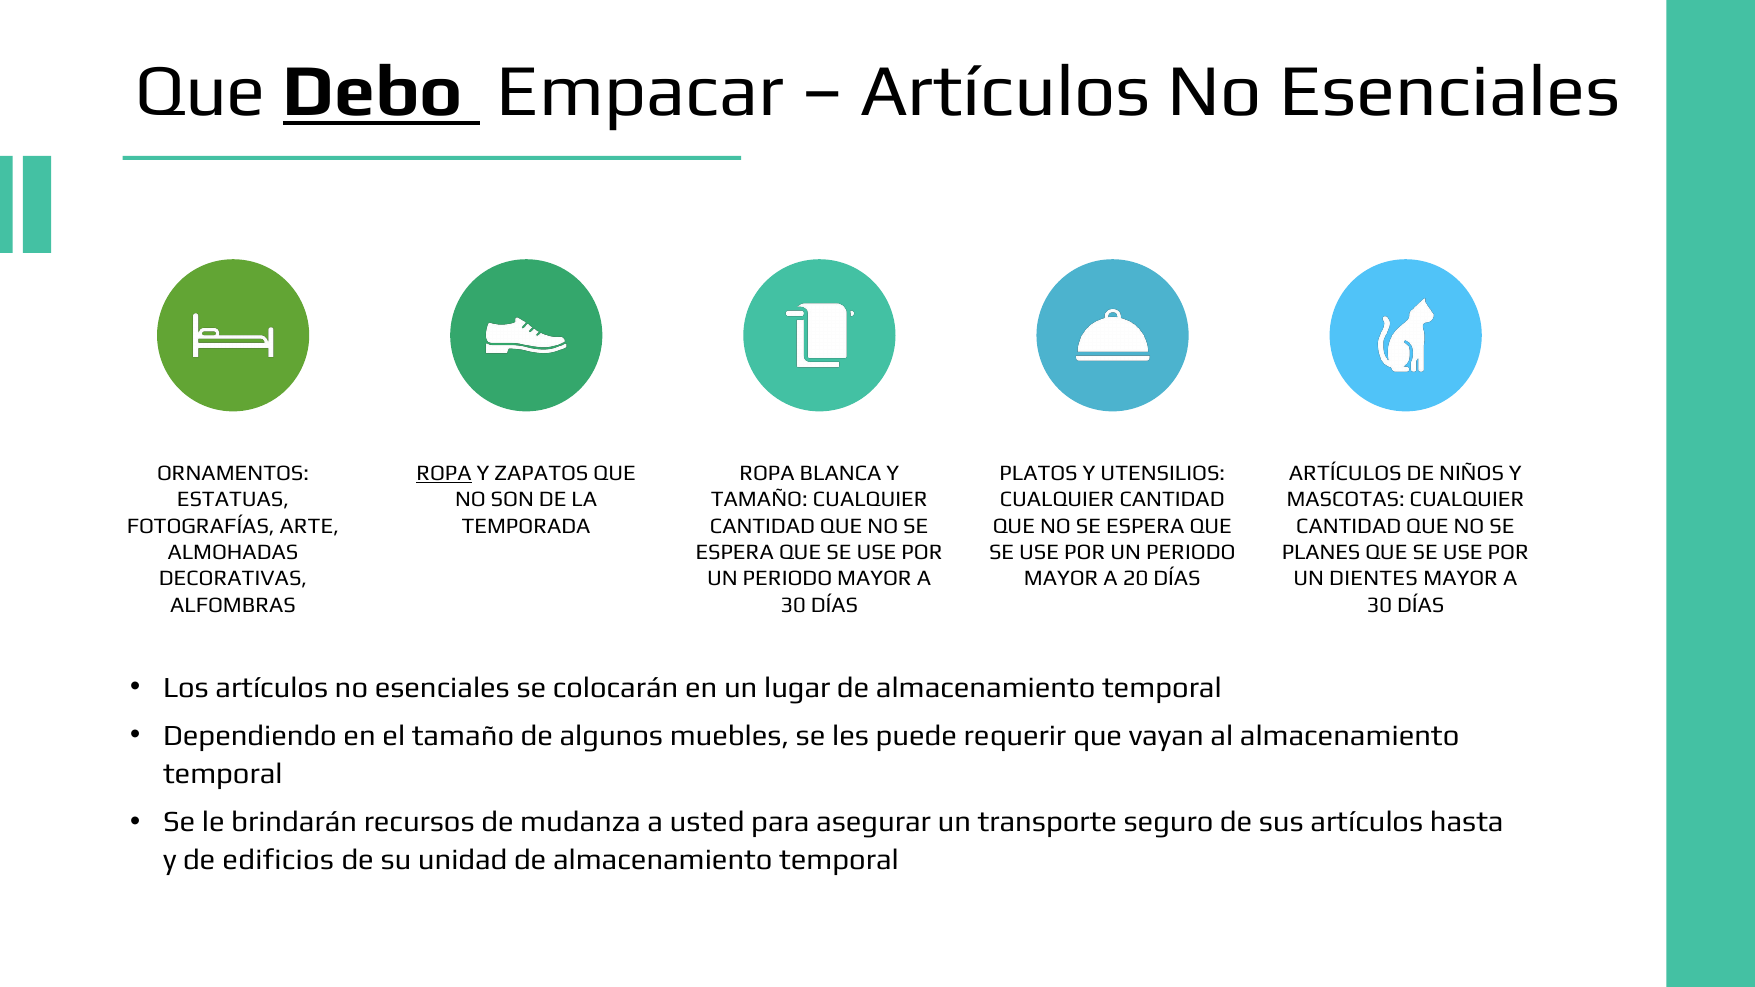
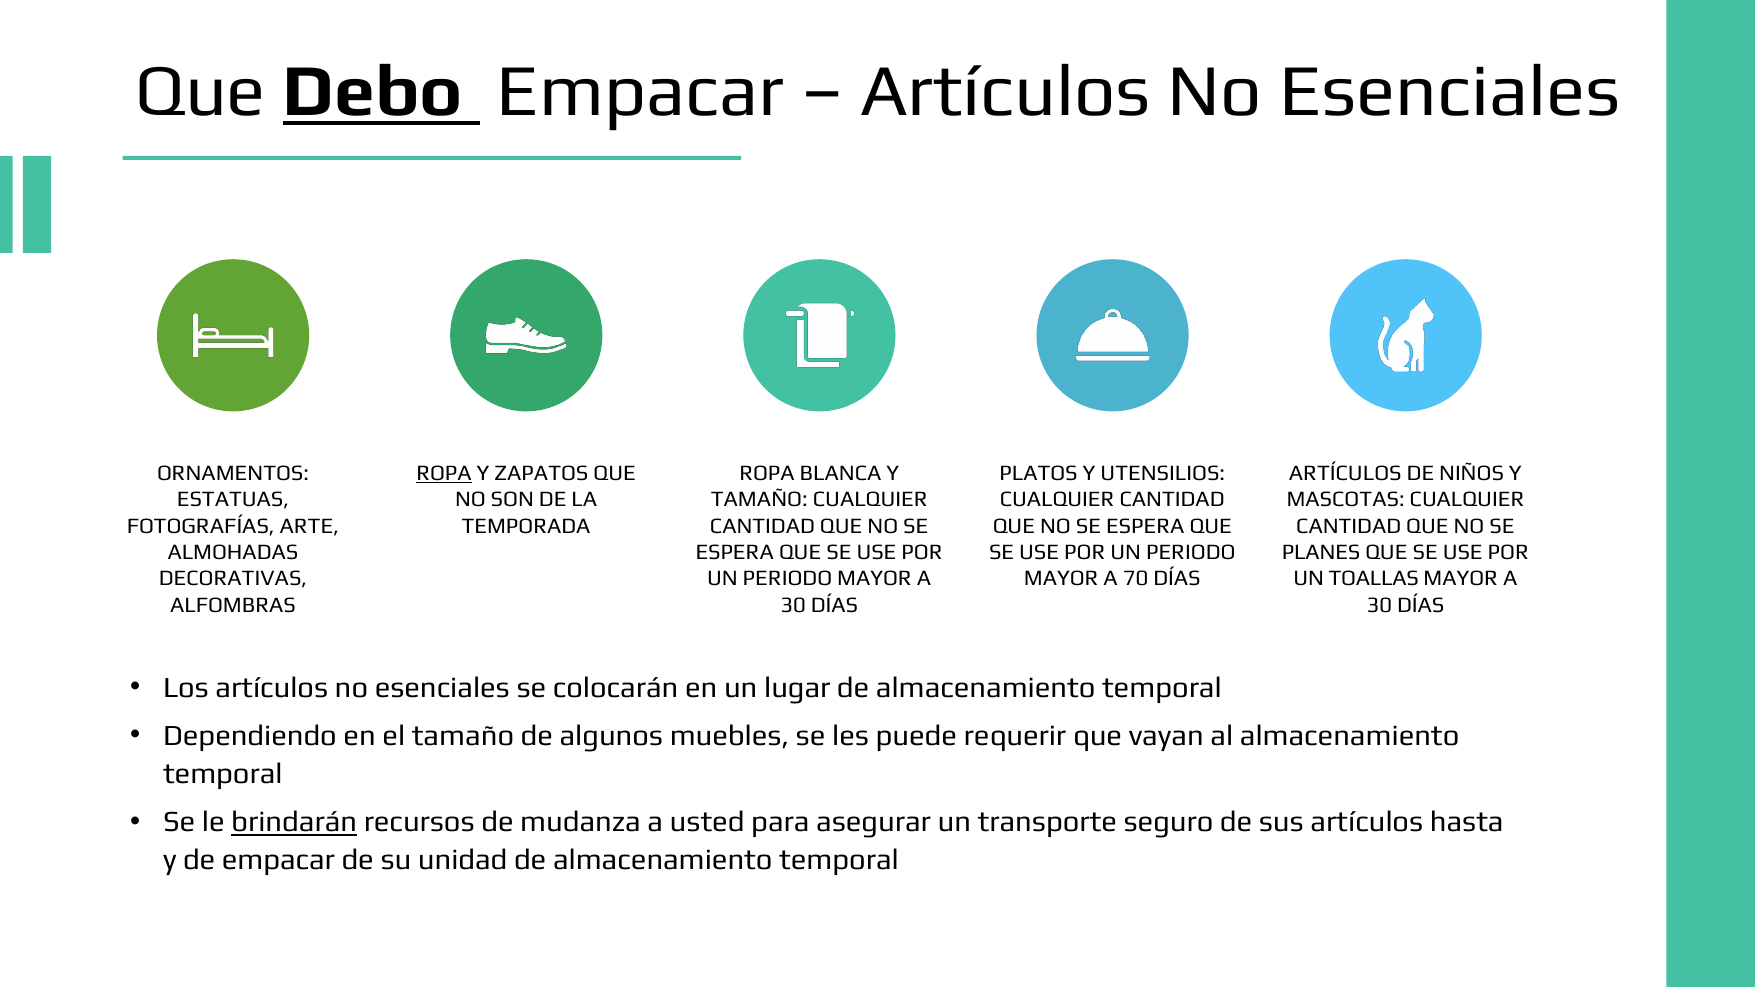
20: 20 -> 70
DIENTES: DIENTES -> TOALLAS
brindarán underline: none -> present
de edificios: edificios -> empacar
